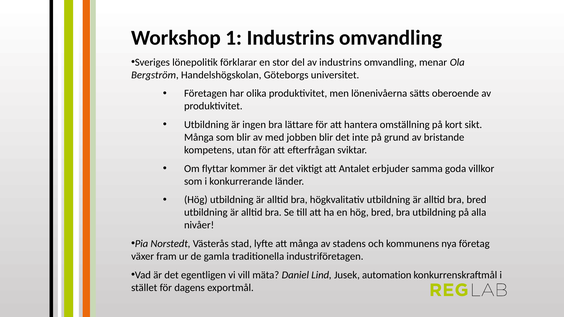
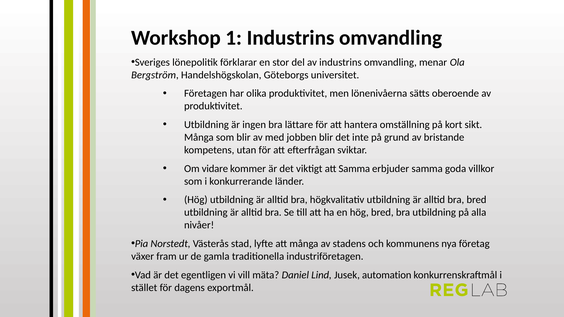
flyttar: flyttar -> vidare
att Antalet: Antalet -> Samma
